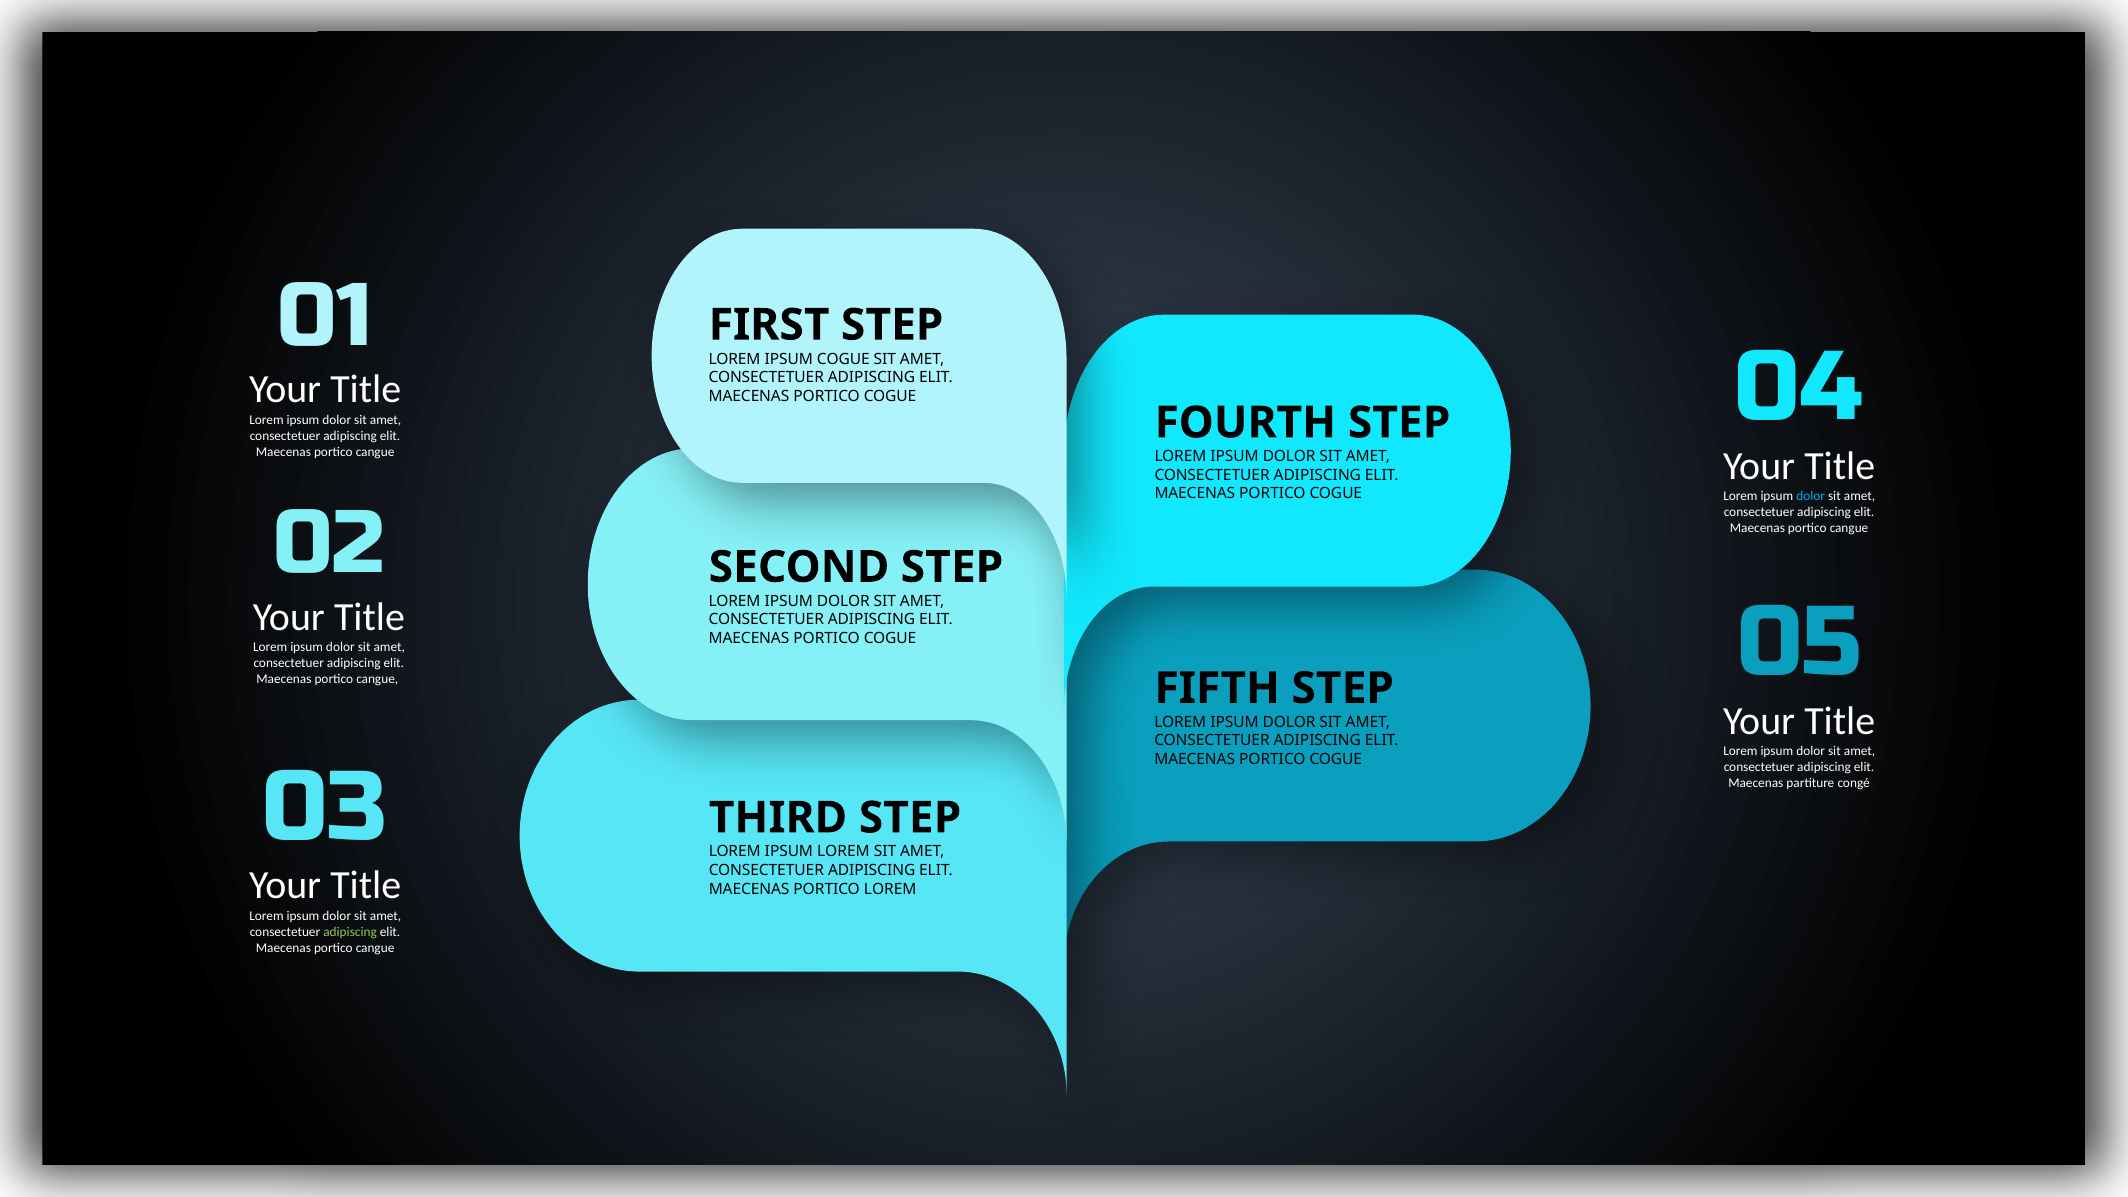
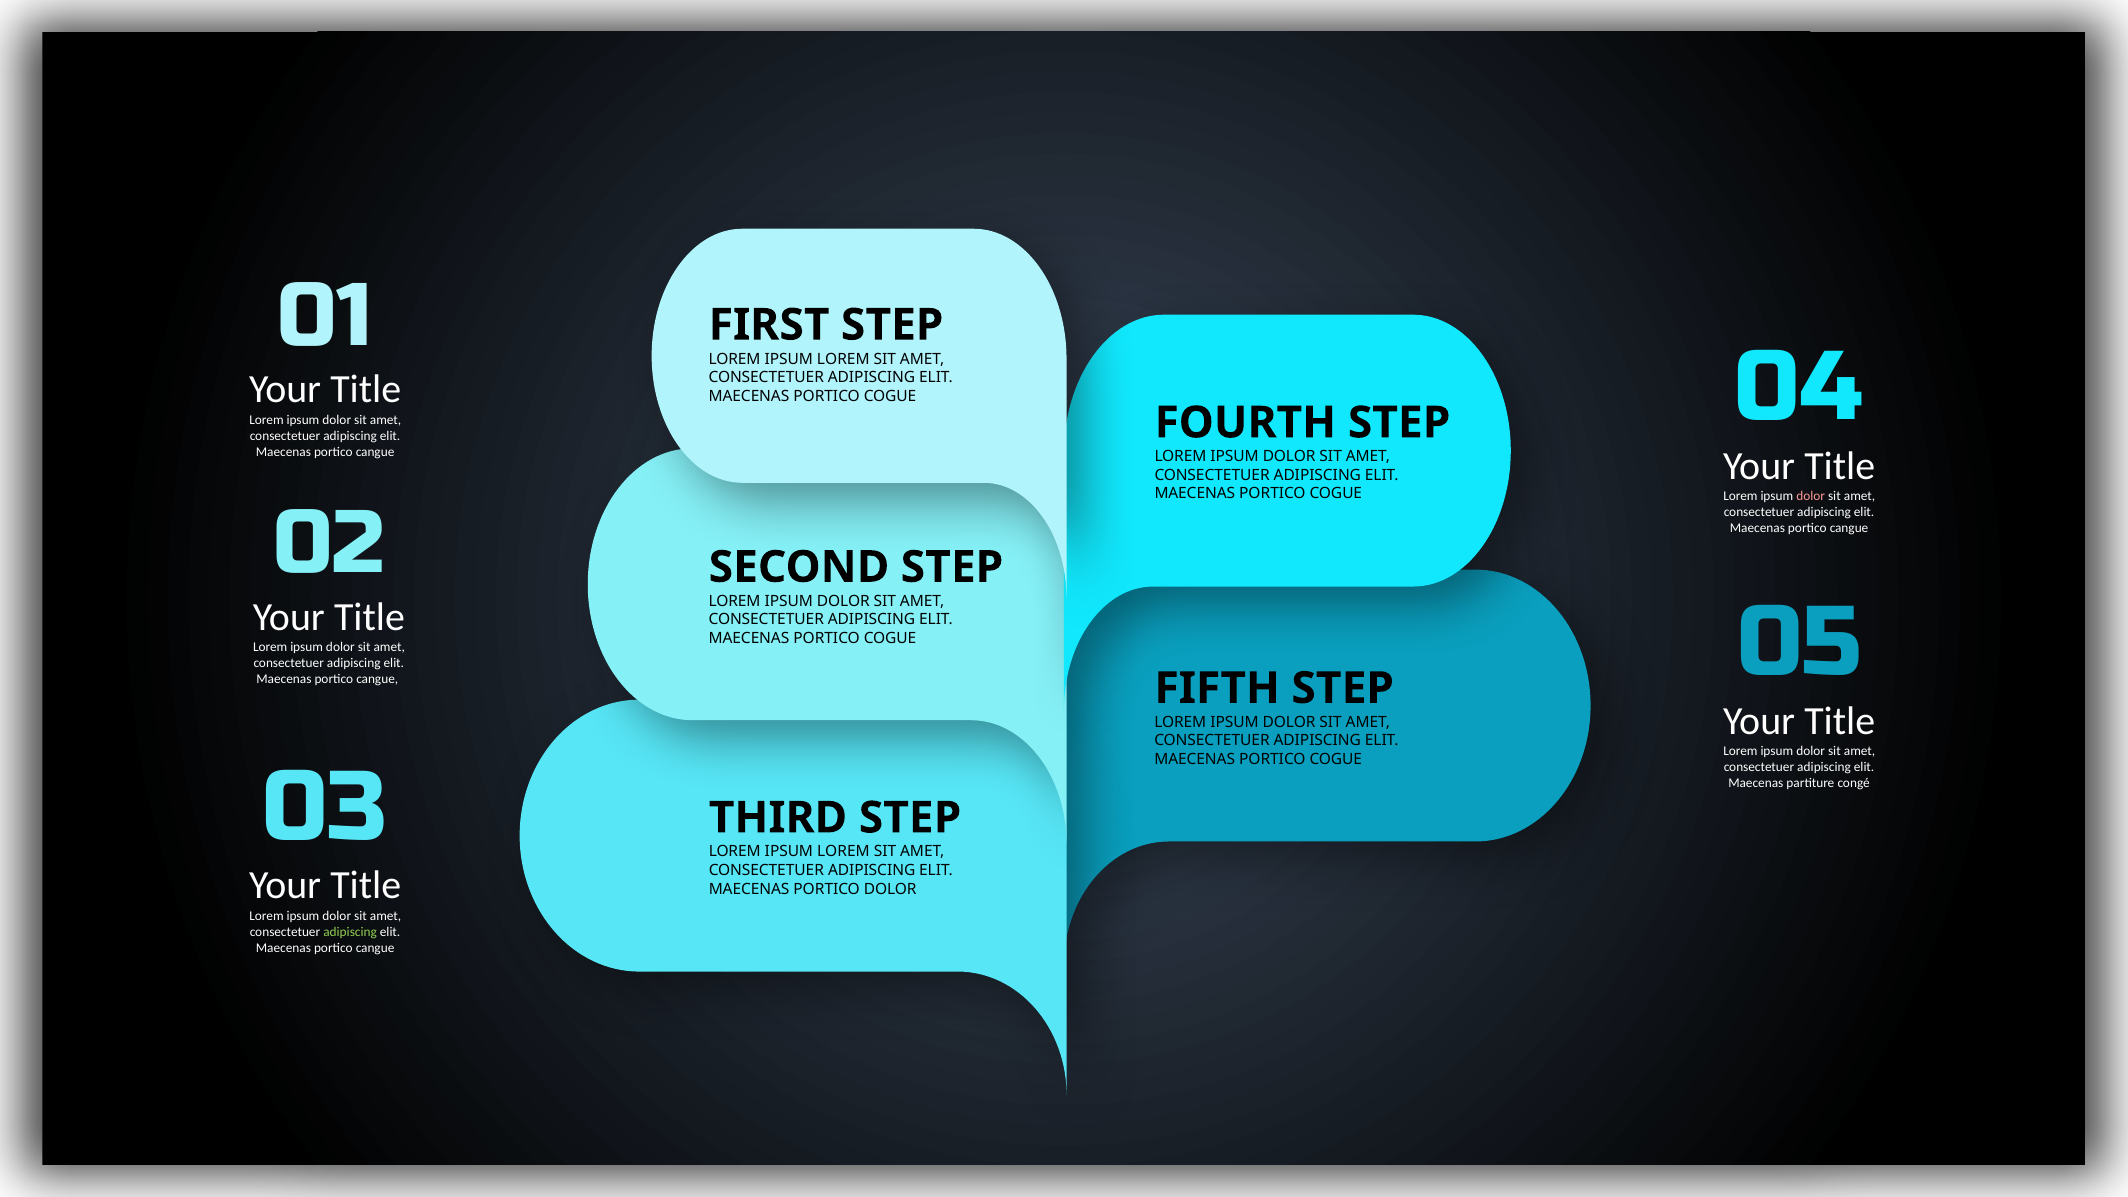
COGUE at (843, 359): COGUE -> LOREM
dolor at (1811, 496) colour: light blue -> pink
PORTICO LOREM: LOREM -> DOLOR
